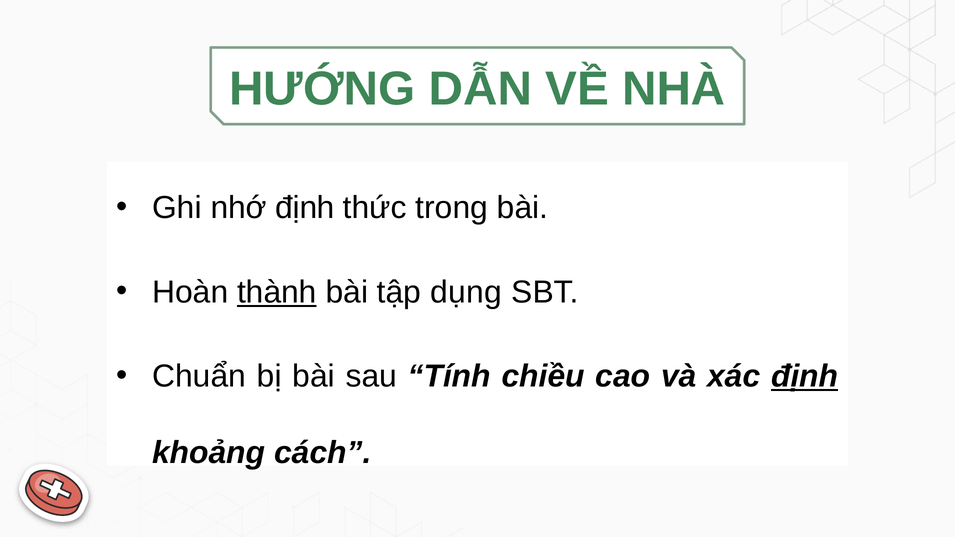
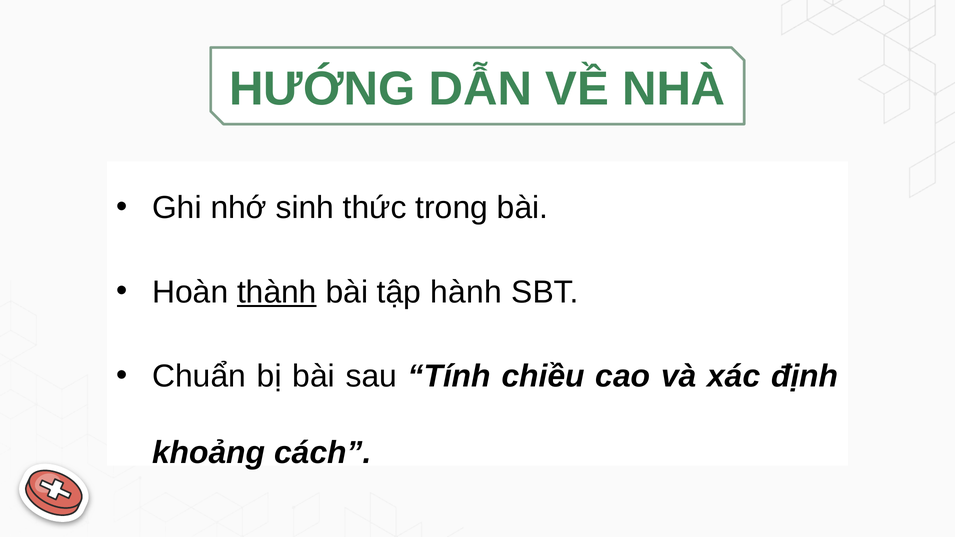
nhớ định: định -> sinh
dụng: dụng -> hành
định at (805, 377) underline: present -> none
